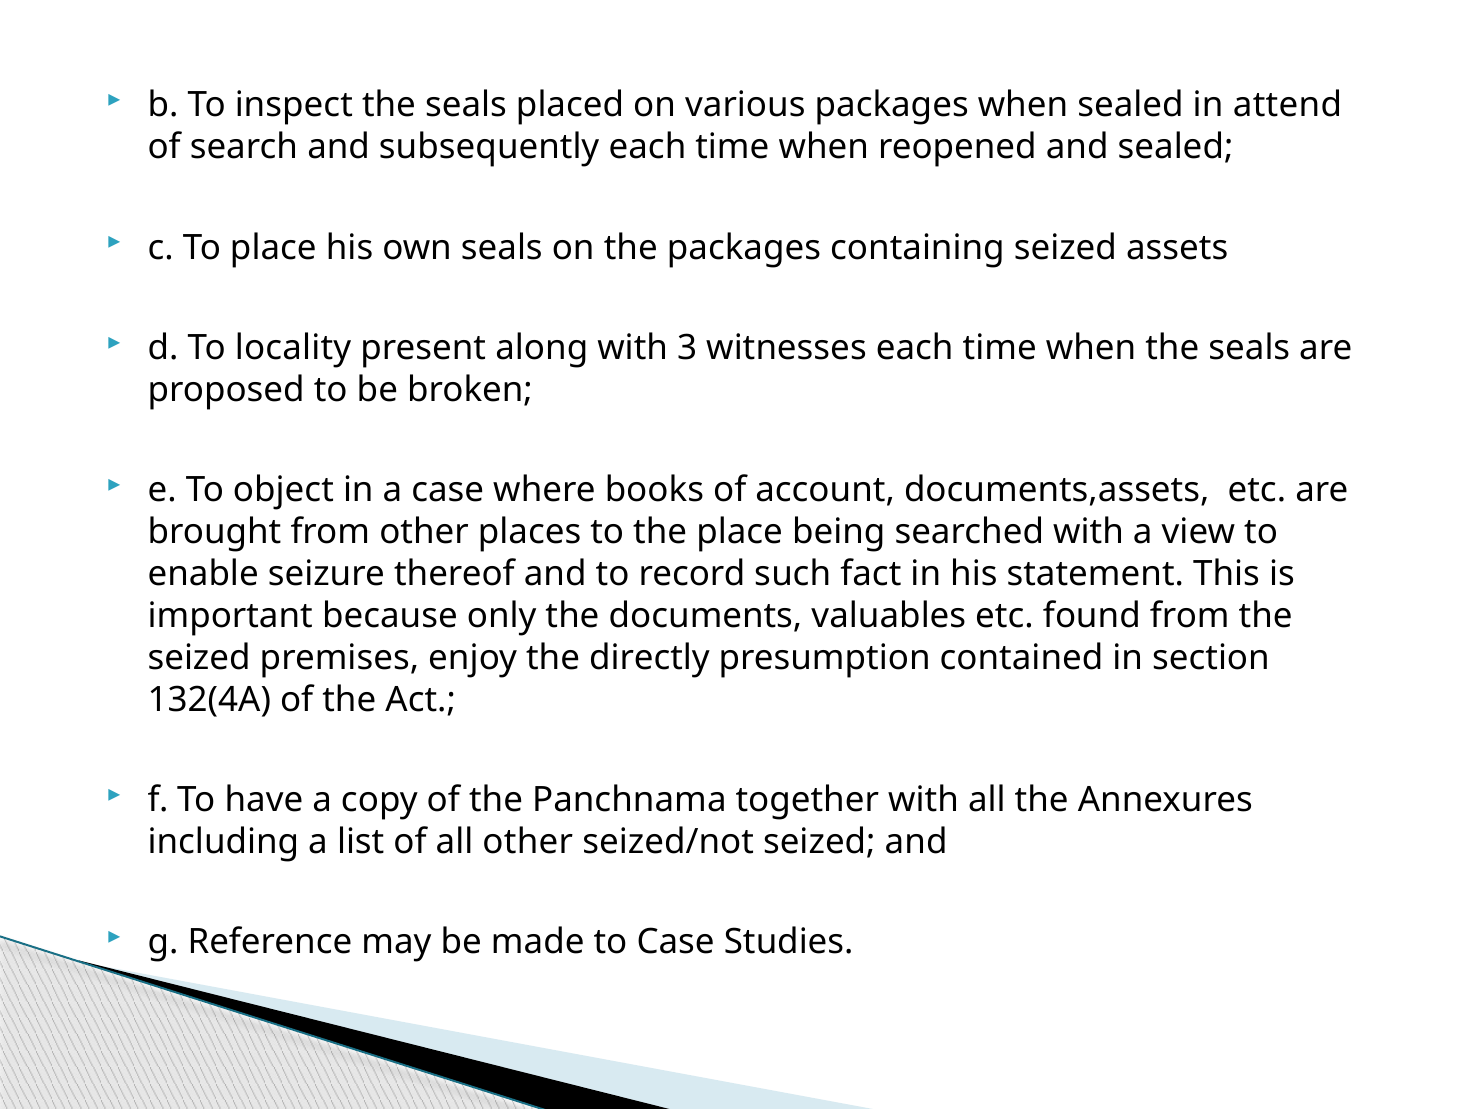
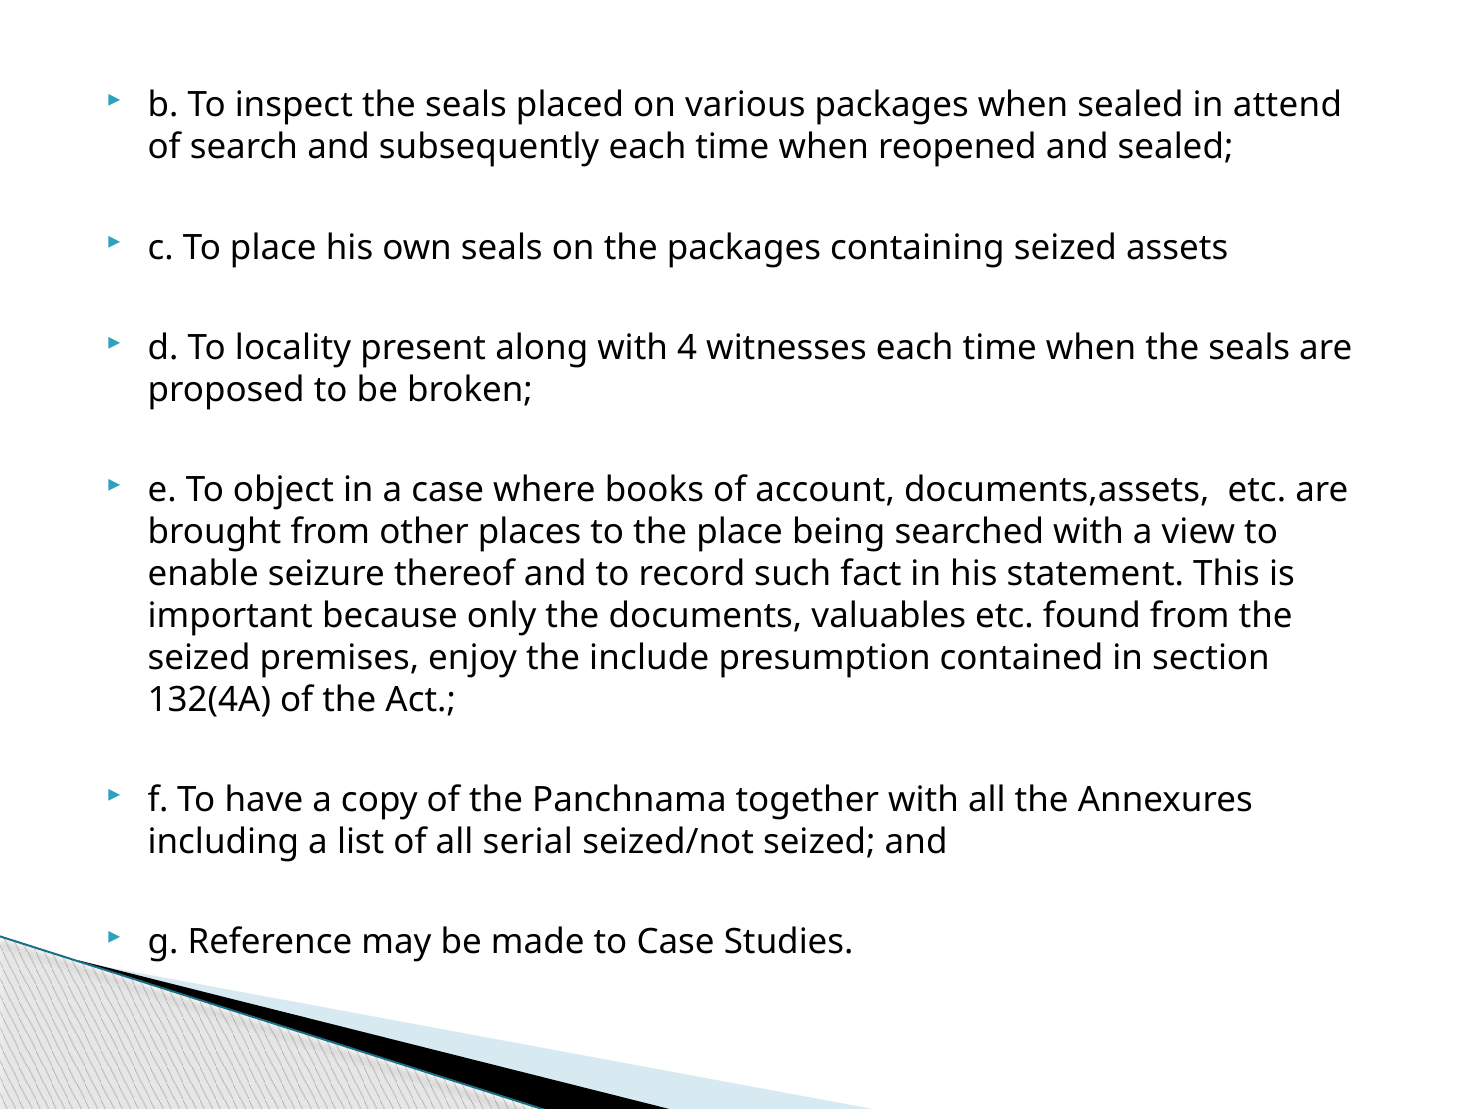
3: 3 -> 4
directly: directly -> include
all other: other -> serial
